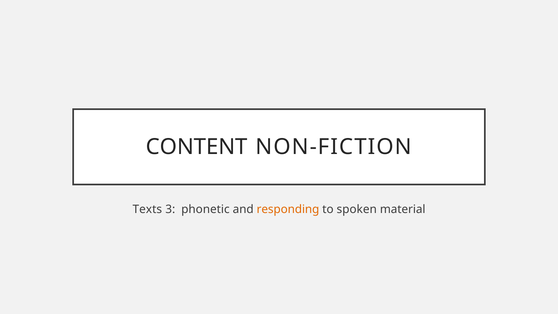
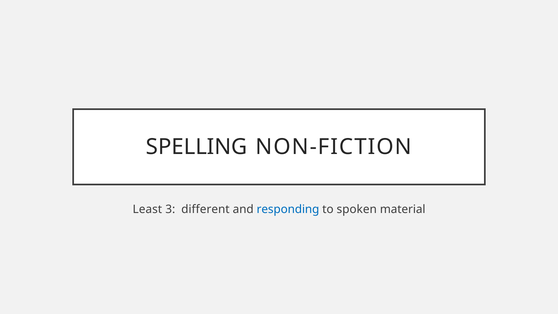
CONTENT: CONTENT -> SPELLING
Texts: Texts -> Least
phonetic: phonetic -> different
responding colour: orange -> blue
